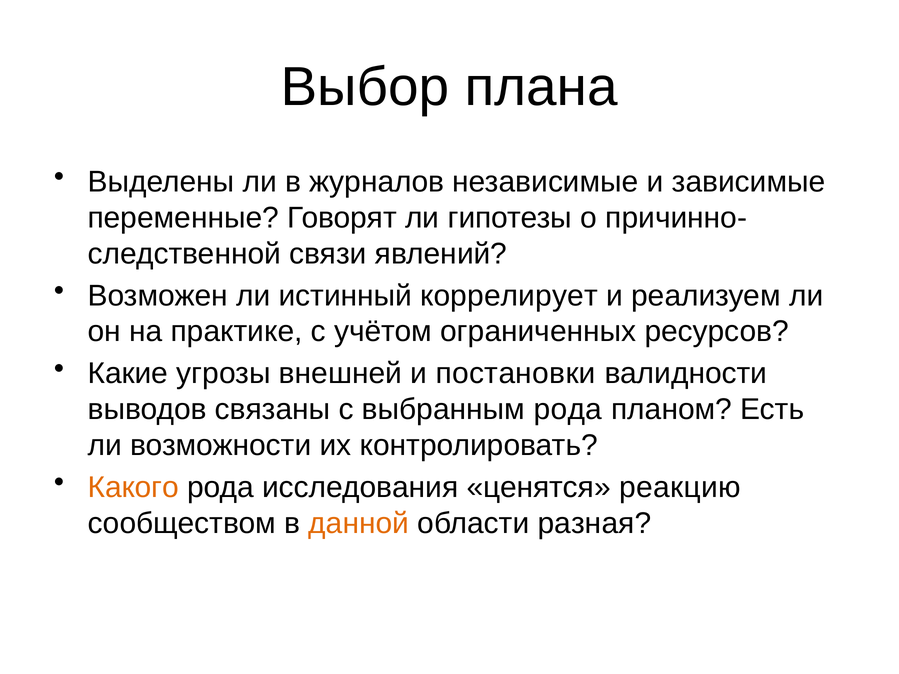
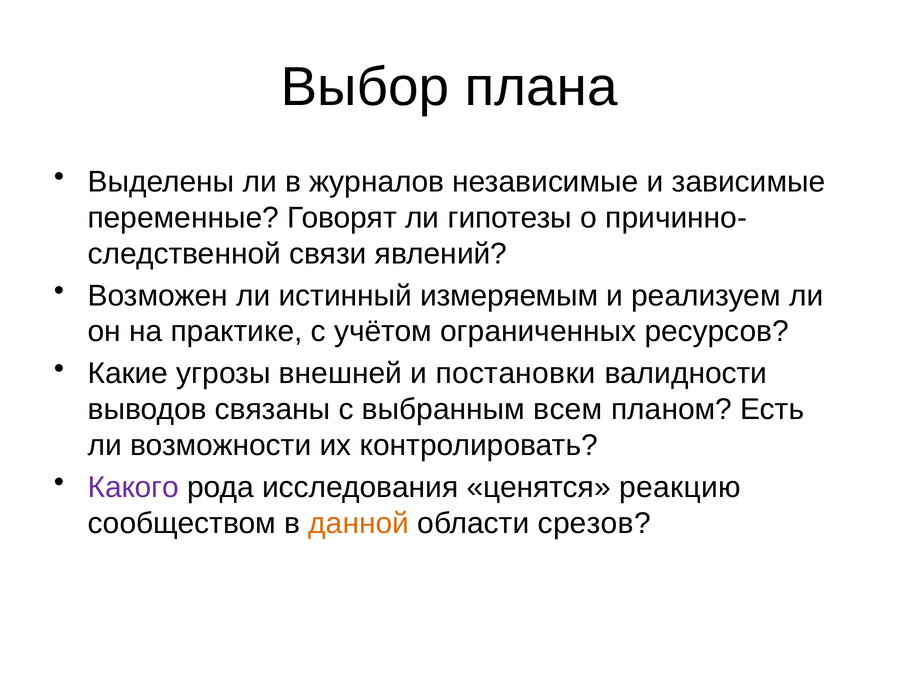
коррелирует: коррелирует -> измеряемым
выбранным рода: рода -> всем
Какого colour: orange -> purple
разная: разная -> срезов
